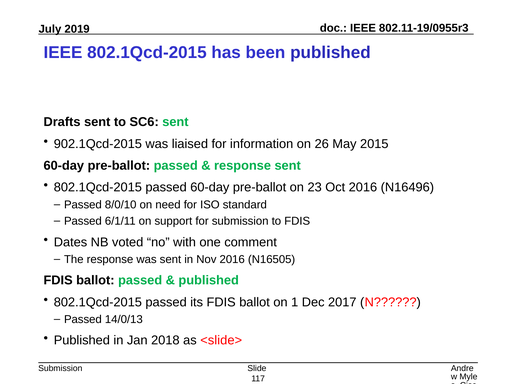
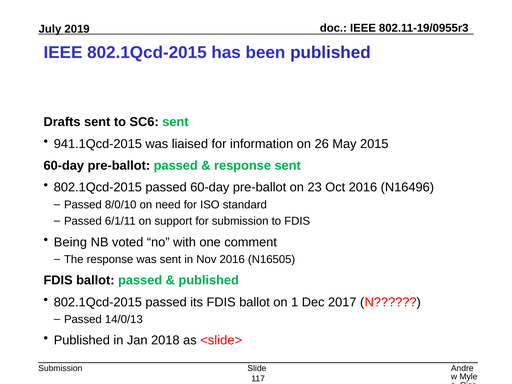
902.1Qcd-2015: 902.1Qcd-2015 -> 941.1Qcd-2015
Dates: Dates -> Being
